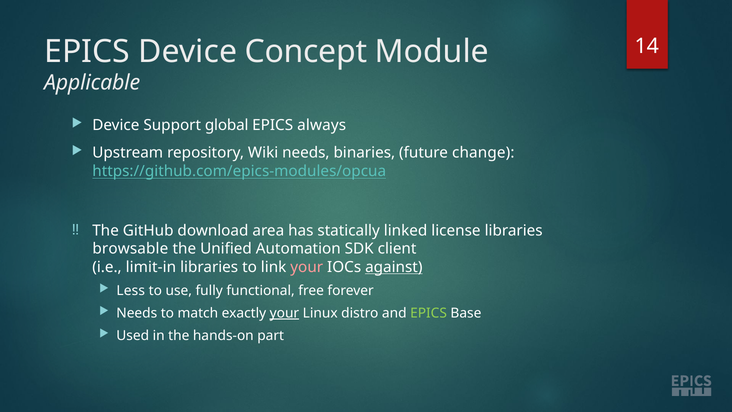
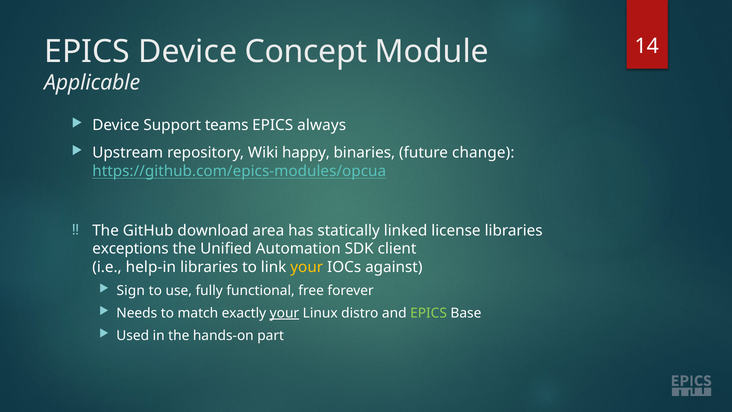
global: global -> teams
Wiki needs: needs -> happy
browsable: browsable -> exceptions
limit-in: limit-in -> help-in
your at (307, 267) colour: pink -> yellow
against underline: present -> none
Less: Less -> Sign
